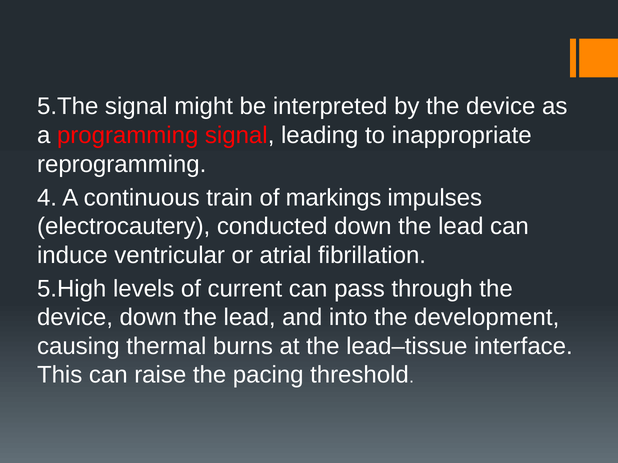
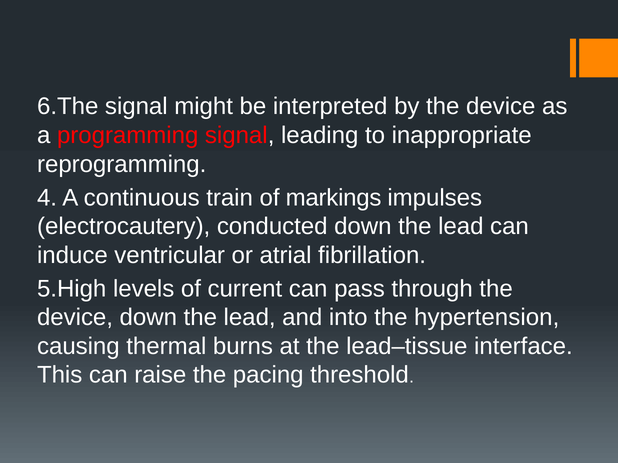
5.The: 5.The -> 6.The
development: development -> hypertension
